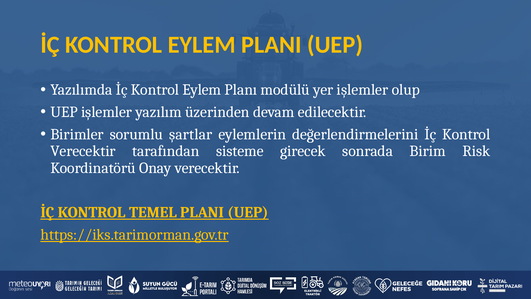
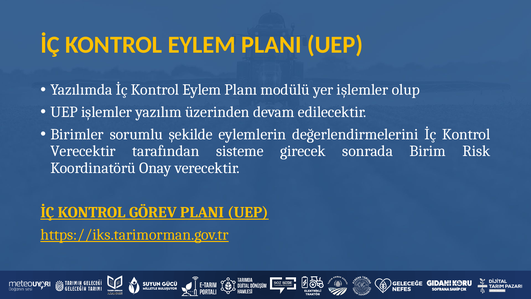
şartlar: şartlar -> şekilde
TEMEL: TEMEL -> GÖREV
